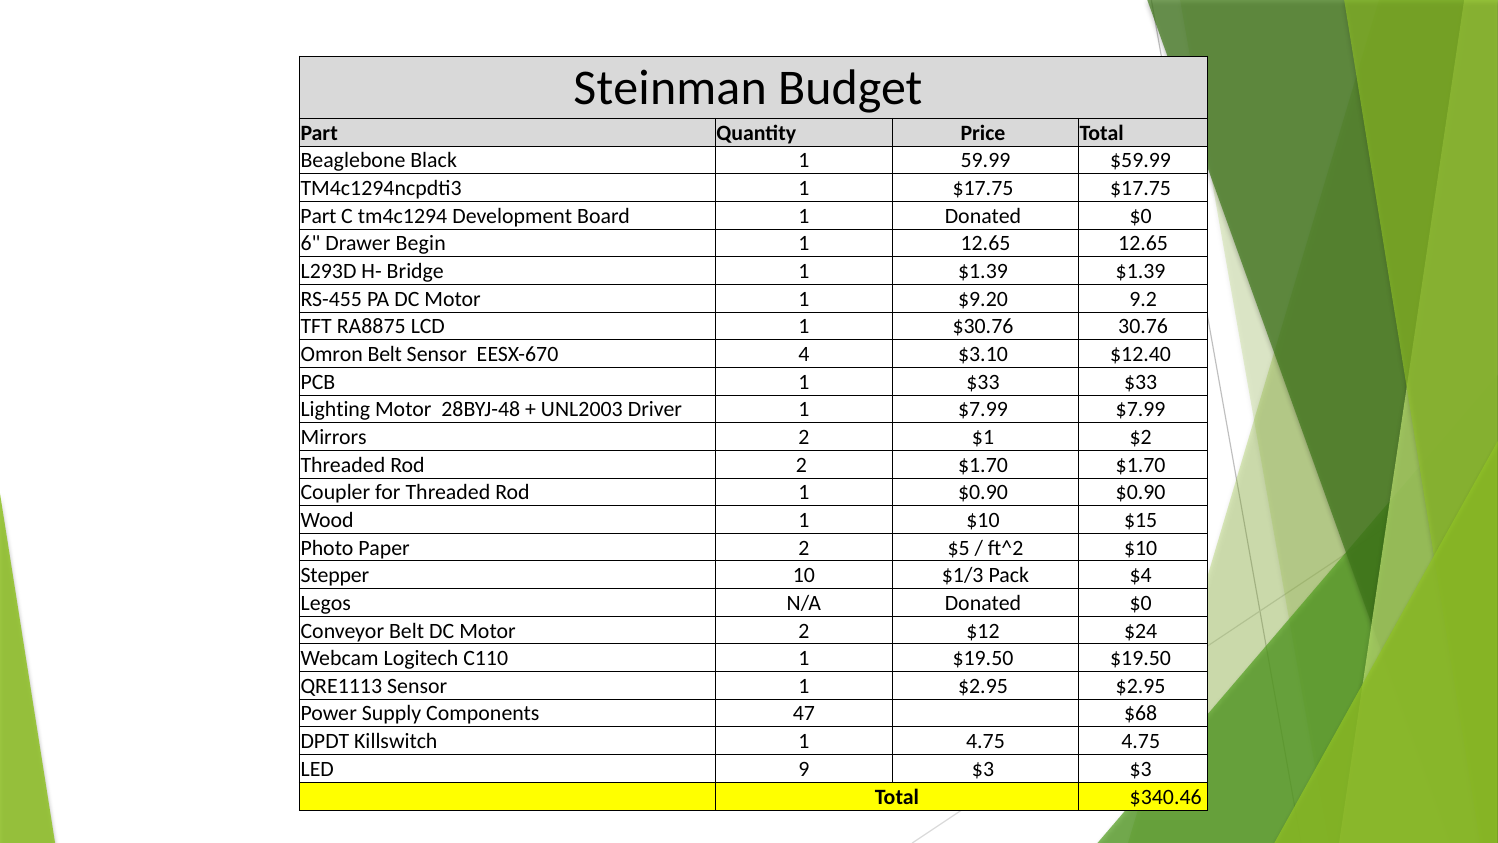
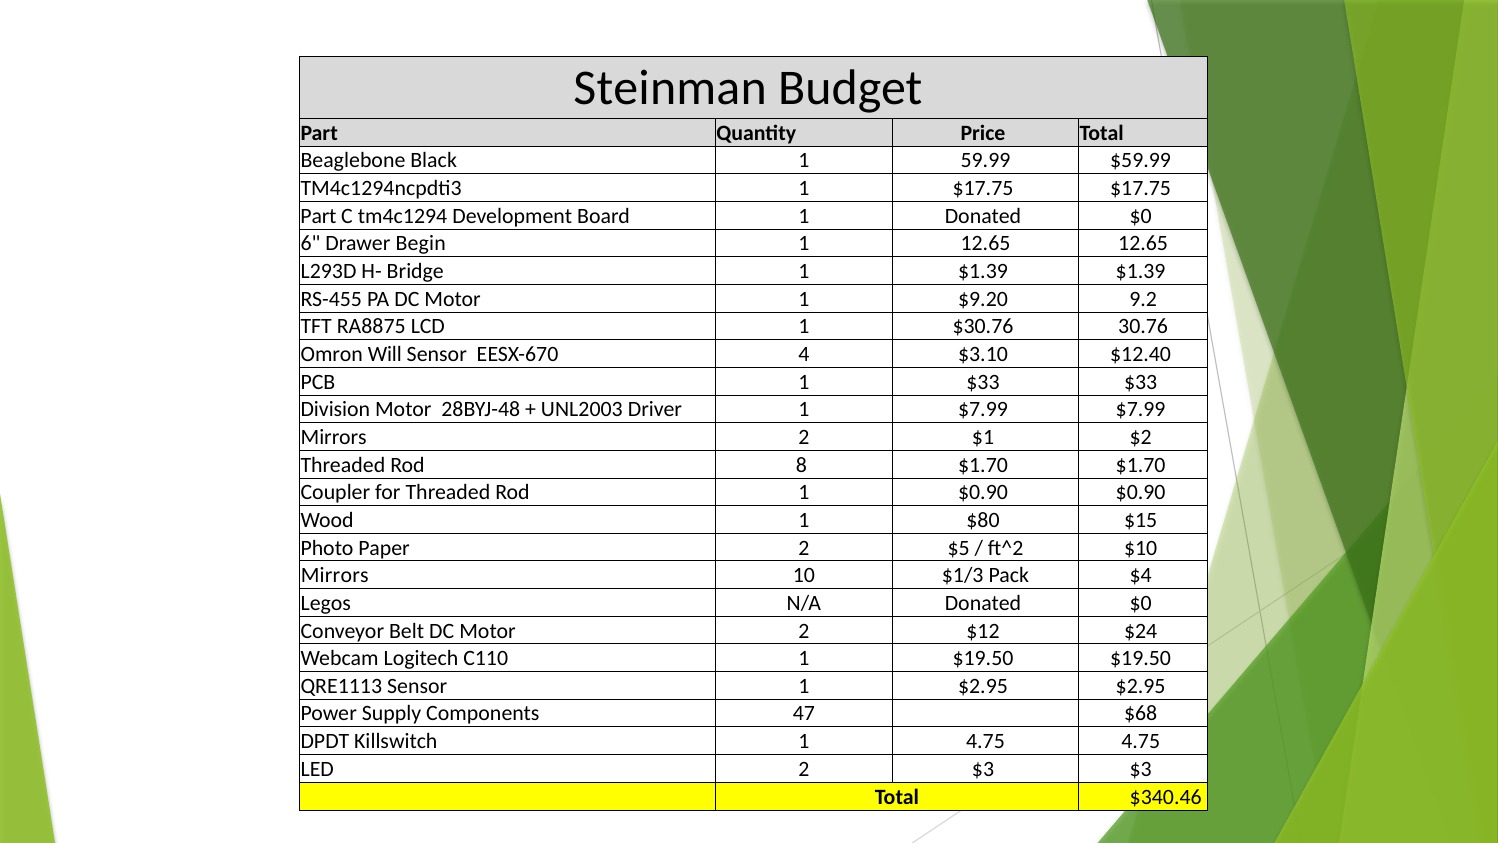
Omron Belt: Belt -> Will
Lighting: Lighting -> Division
Rod 2: 2 -> 8
1 $10: $10 -> $80
Stepper at (335, 575): Stepper -> Mirrors
LED 9: 9 -> 2
